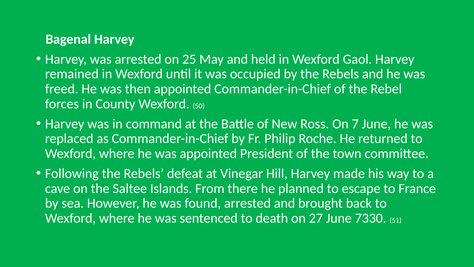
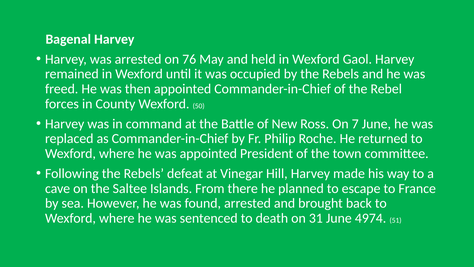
25: 25 -> 76
27: 27 -> 31
7330: 7330 -> 4974
